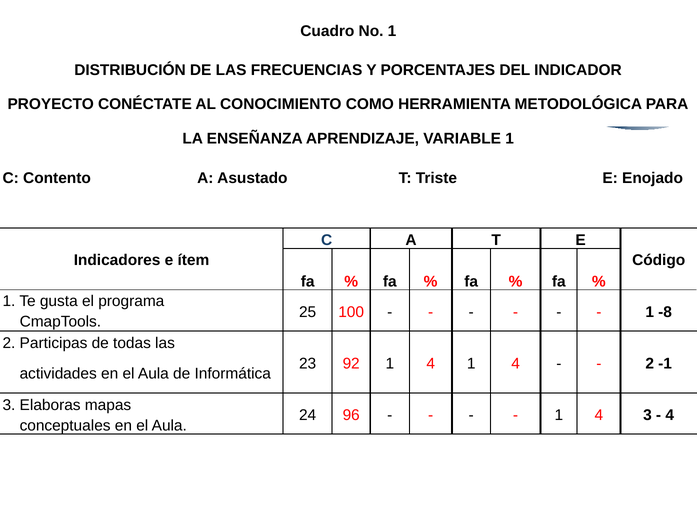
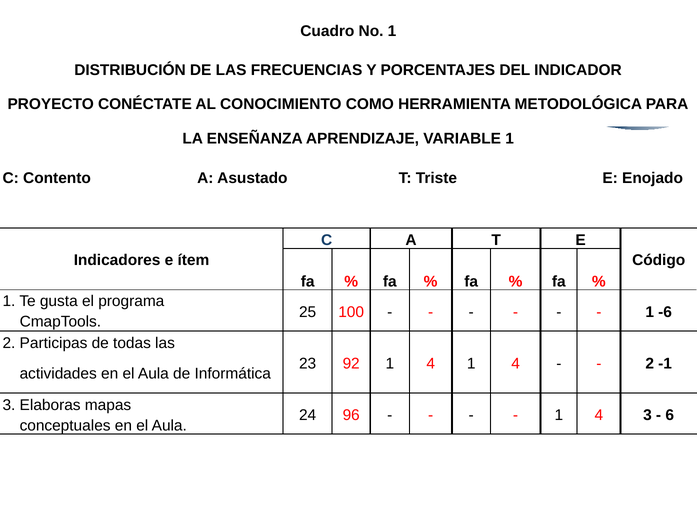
-8: -8 -> -6
4 at (670, 415): 4 -> 6
